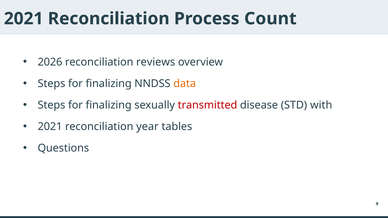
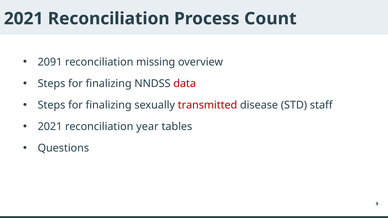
2026: 2026 -> 2091
reviews: reviews -> missing
data colour: orange -> red
with: with -> staff
